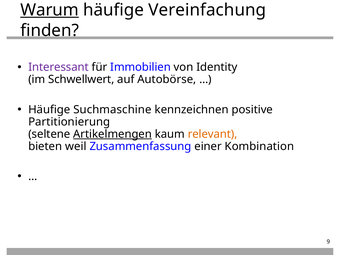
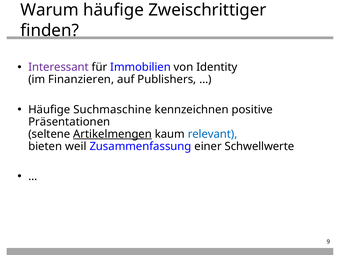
Warum underline: present -> none
Vereinfachung: Vereinfachung -> Zweischrittiger
Schwellwert: Schwellwert -> Finanzieren
Autobörse: Autobörse -> Publishers
Partitionierung: Partitionierung -> Präsentationen
relevant colour: orange -> blue
Kombination: Kombination -> Schwellwerte
